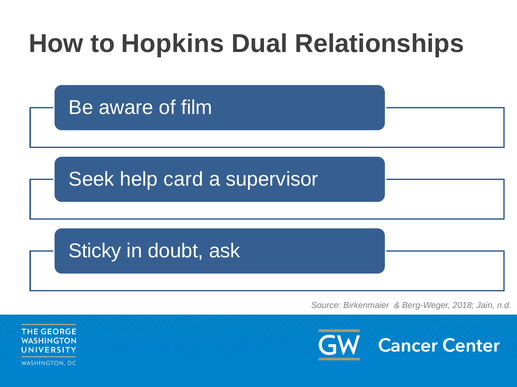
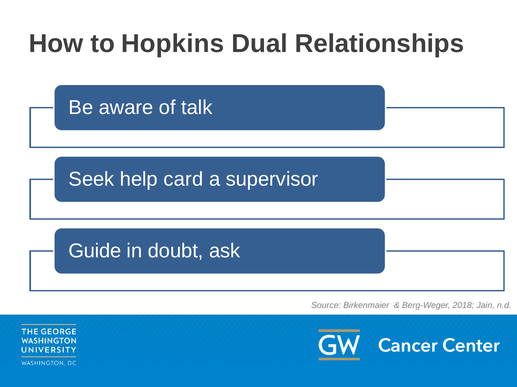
film: film -> talk
Sticky: Sticky -> Guide
